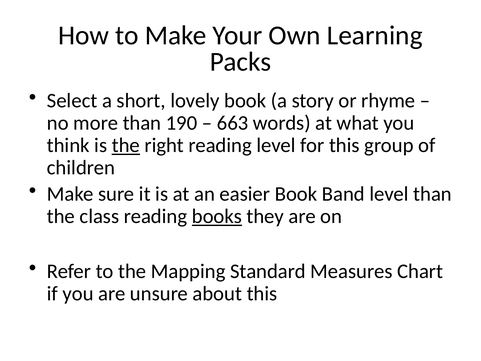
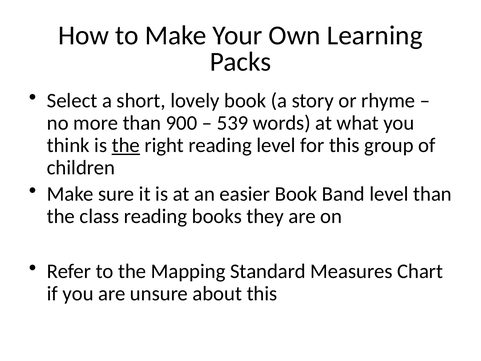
190: 190 -> 900
663: 663 -> 539
books underline: present -> none
